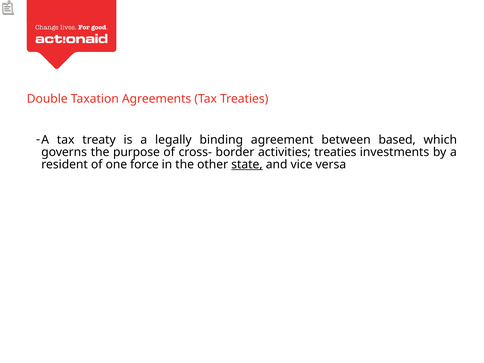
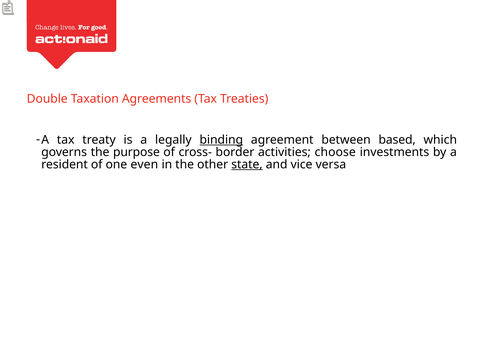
binding underline: none -> present
activities treaties: treaties -> choose
force: force -> even
